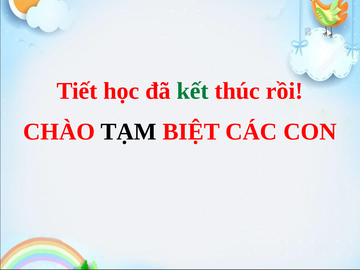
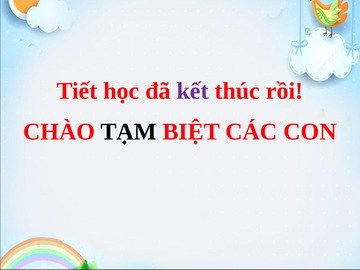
kết colour: green -> purple
